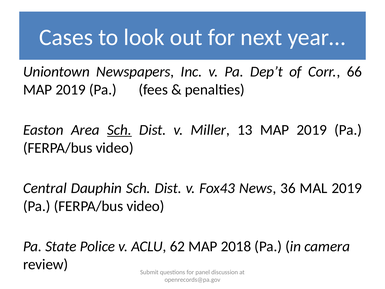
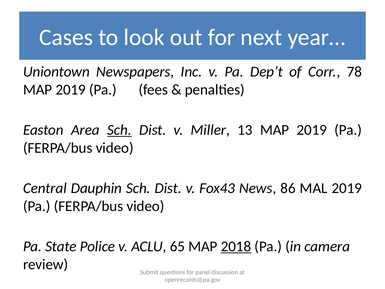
66: 66 -> 78
36: 36 -> 86
62: 62 -> 65
2018 underline: none -> present
